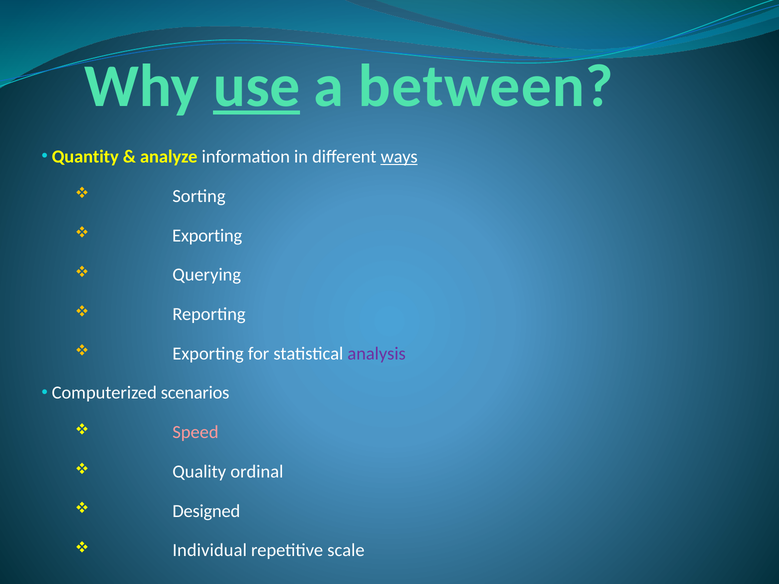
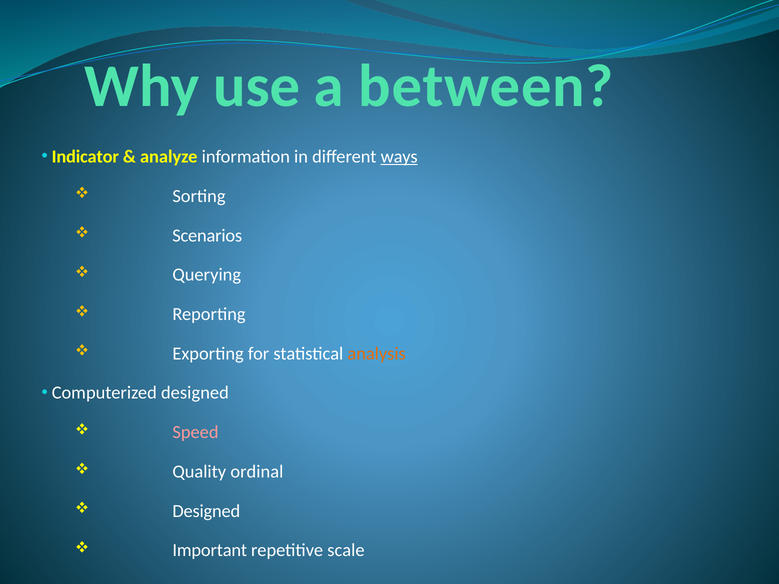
use underline: present -> none
Quantity: Quantity -> Indicator
Exporting at (207, 236): Exporting -> Scenarios
analysis colour: purple -> orange
Computerized scenarios: scenarios -> designed
Individual: Individual -> Important
